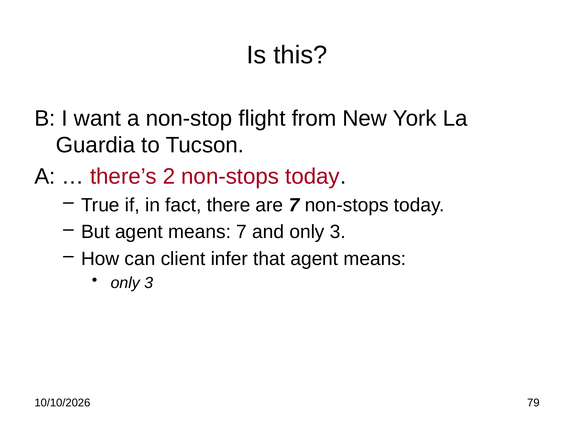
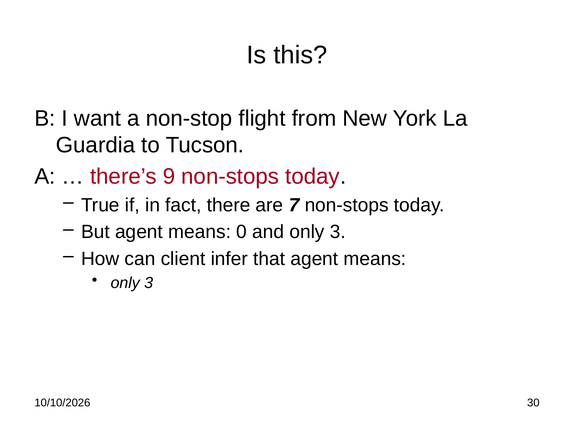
2: 2 -> 9
means 7: 7 -> 0
79: 79 -> 30
